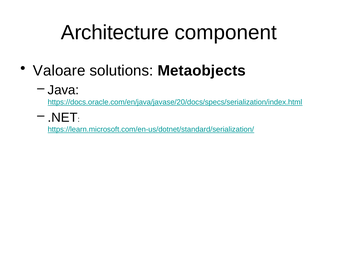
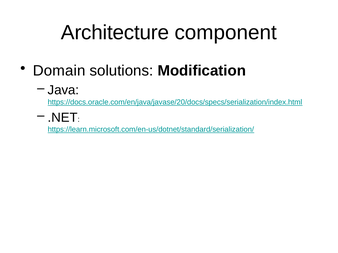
Valoare: Valoare -> Domain
Metaobjects: Metaobjects -> Modification
